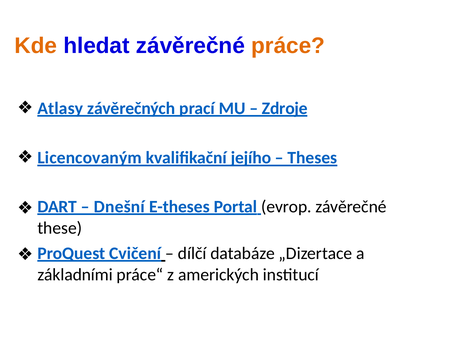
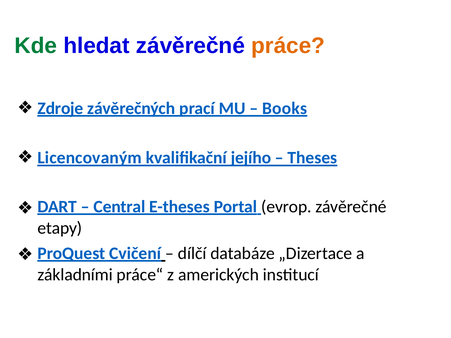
Kde colour: orange -> green
Atlasy: Atlasy -> Zdroje
Zdroje: Zdroje -> Books
Dnešní: Dnešní -> Central
these: these -> etapy
